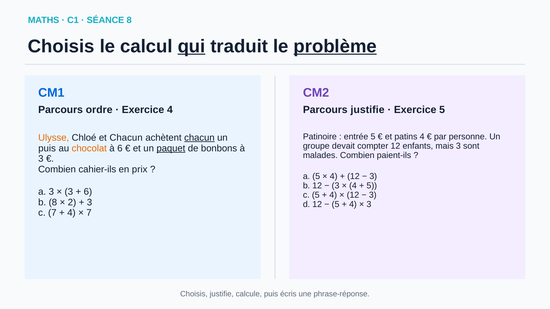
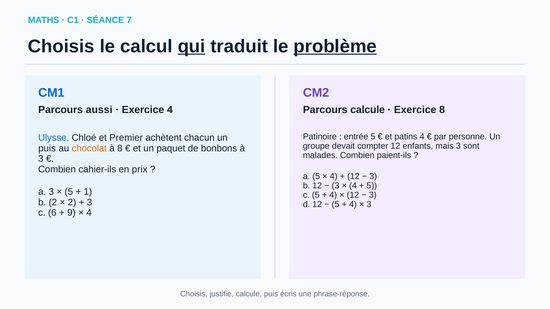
SÉANCE 8: 8 -> 7
ordre: ordre -> aussi
Parcours justifie: justifie -> calcule
Exercice 5: 5 -> 8
Ulysse colour: orange -> blue
et Chacun: Chacun -> Premier
chacun at (199, 138) underline: present -> none
à 6: 6 -> 8
paquet underline: present -> none
3 at (69, 192): 3 -> 5
6 at (88, 192): 6 -> 1
b 8: 8 -> 2
c 7: 7 -> 6
4 at (71, 213): 4 -> 9
7 at (89, 213): 7 -> 4
